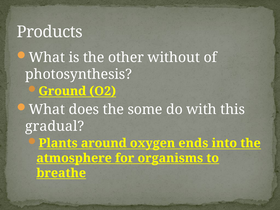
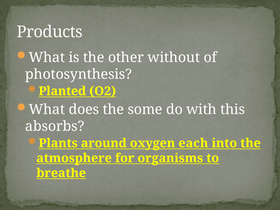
Ground: Ground -> Planted
gradual: gradual -> absorbs
ends: ends -> each
